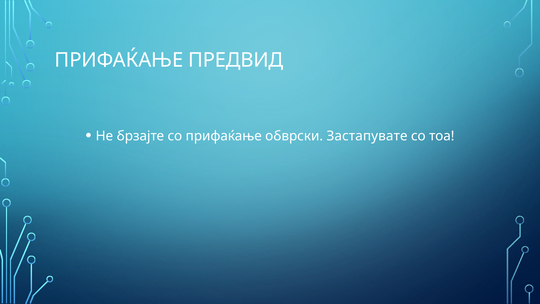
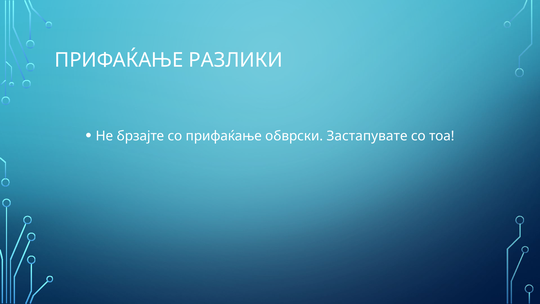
ПРЕДВИД: ПРЕДВИД -> РАЗЛИКИ
